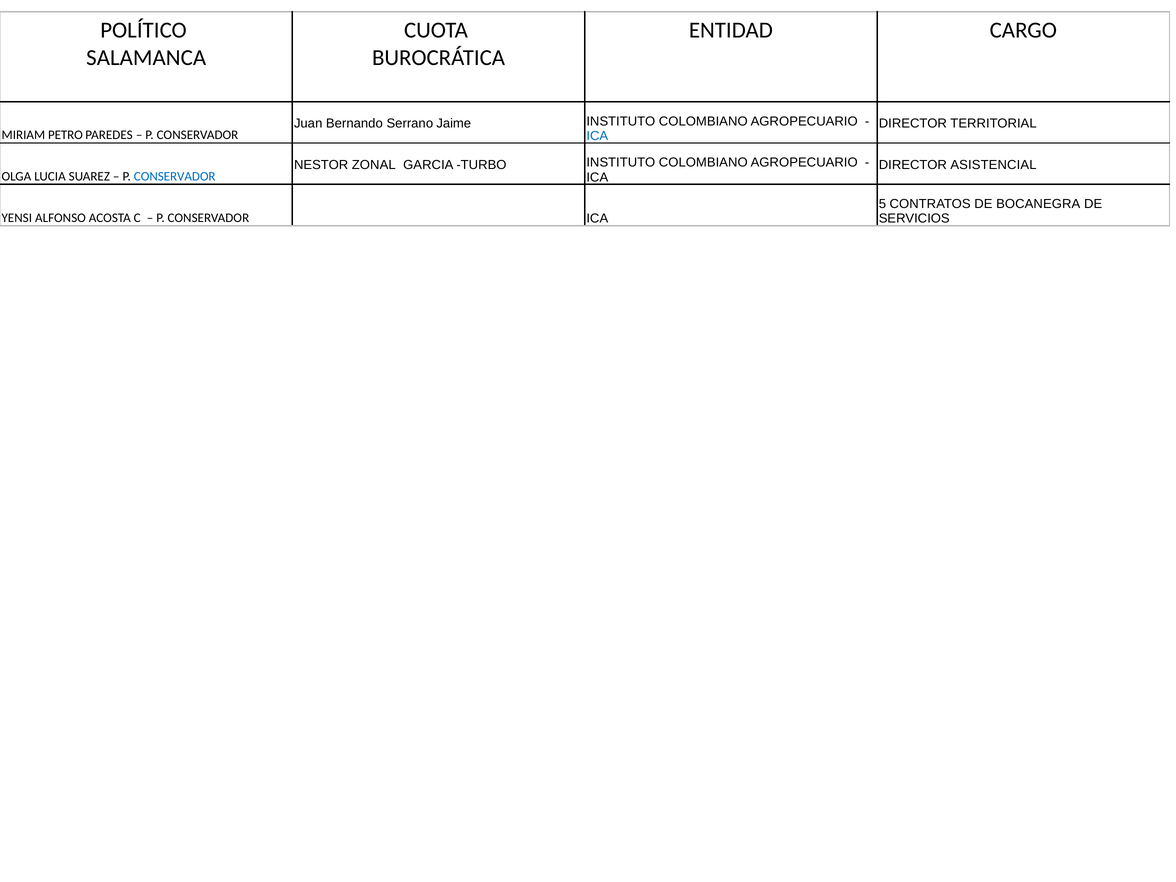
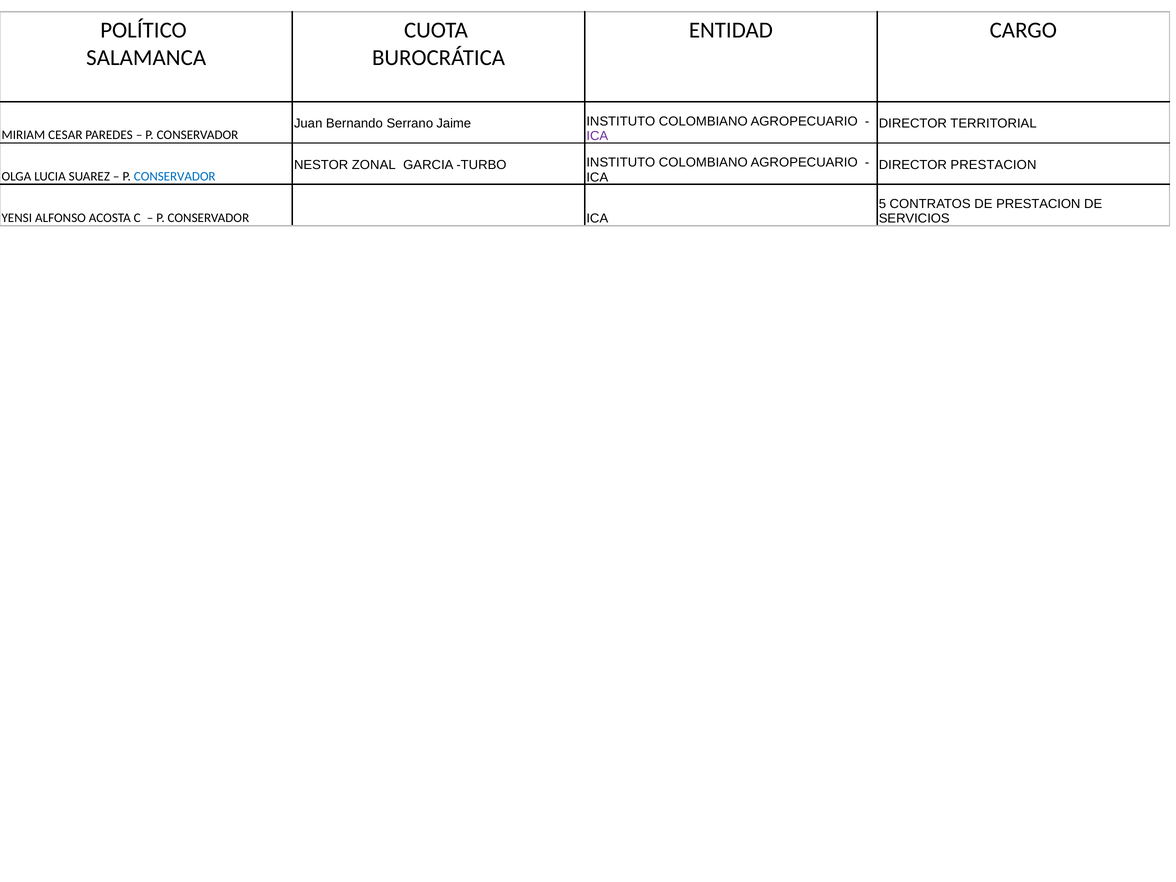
PETRO: PETRO -> CESAR
ICA at (597, 136) colour: blue -> purple
DIRECTOR ASISTENCIAL: ASISTENCIAL -> PRESTACION
DE BOCANEGRA: BOCANEGRA -> PRESTACION
